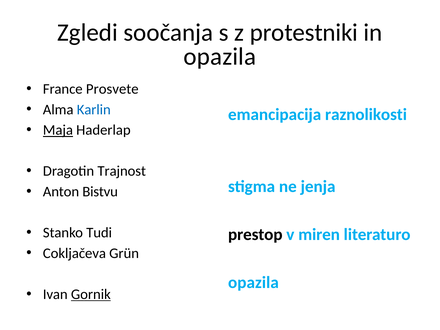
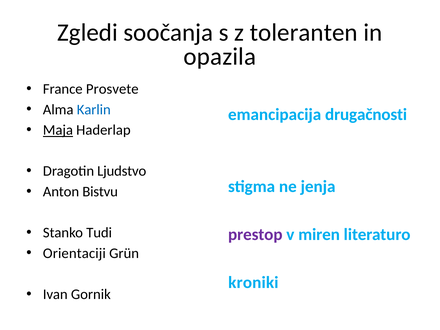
protestniki: protestniki -> toleranten
raznolikosti: raznolikosti -> drugačnosti
Trajnost: Trajnost -> Ljudstvo
prestop colour: black -> purple
Cokljačeva: Cokljačeva -> Orientaciji
opazila at (253, 282): opazila -> kroniki
Gornik underline: present -> none
